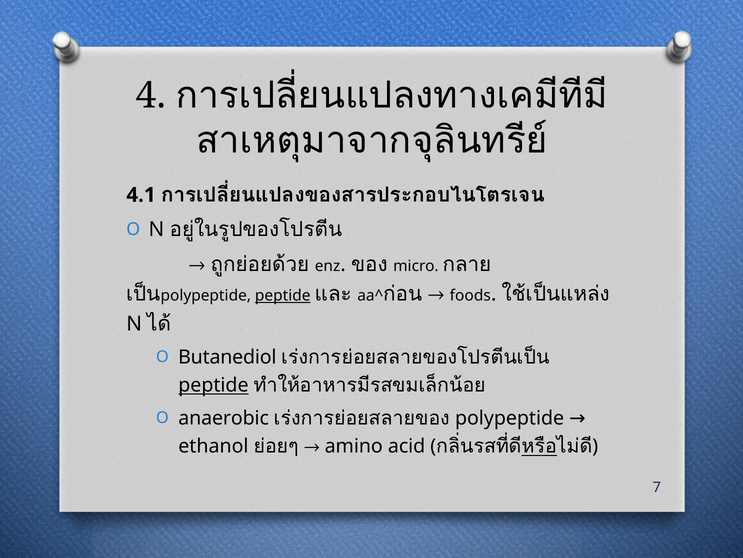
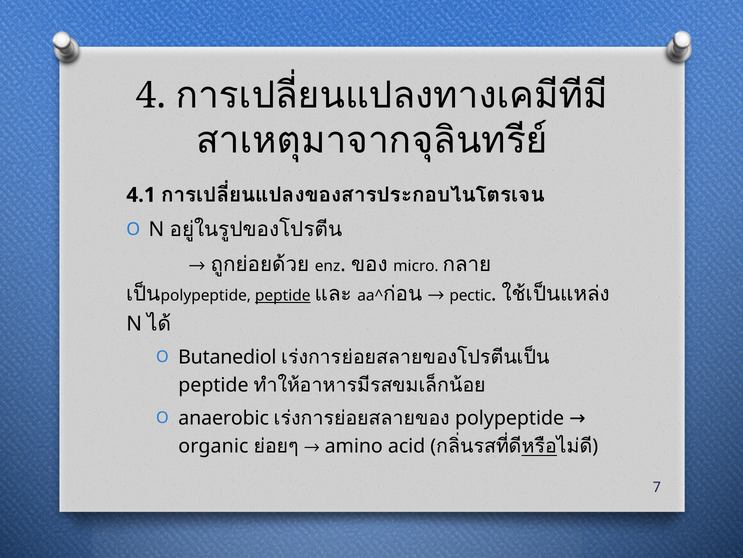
foods: foods -> pectic
peptide at (213, 385) underline: present -> none
ethanol: ethanol -> organic
